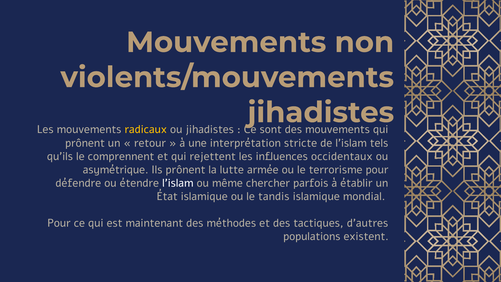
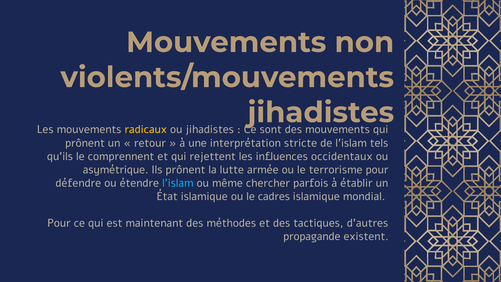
l'islam at (178, 183) colour: white -> light blue
tandis: tandis -> cadres
populations: populations -> propagande
